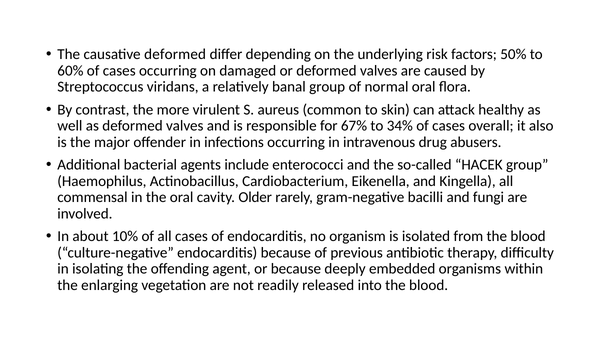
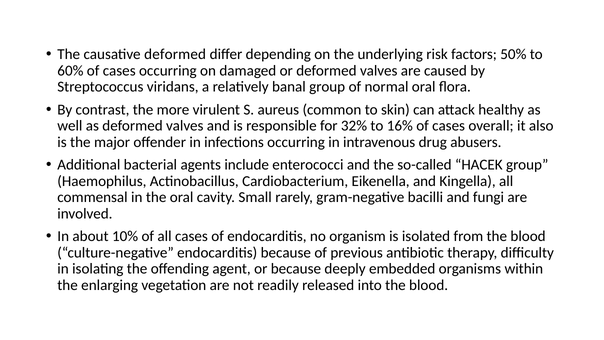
67%: 67% -> 32%
34%: 34% -> 16%
Older: Older -> Small
